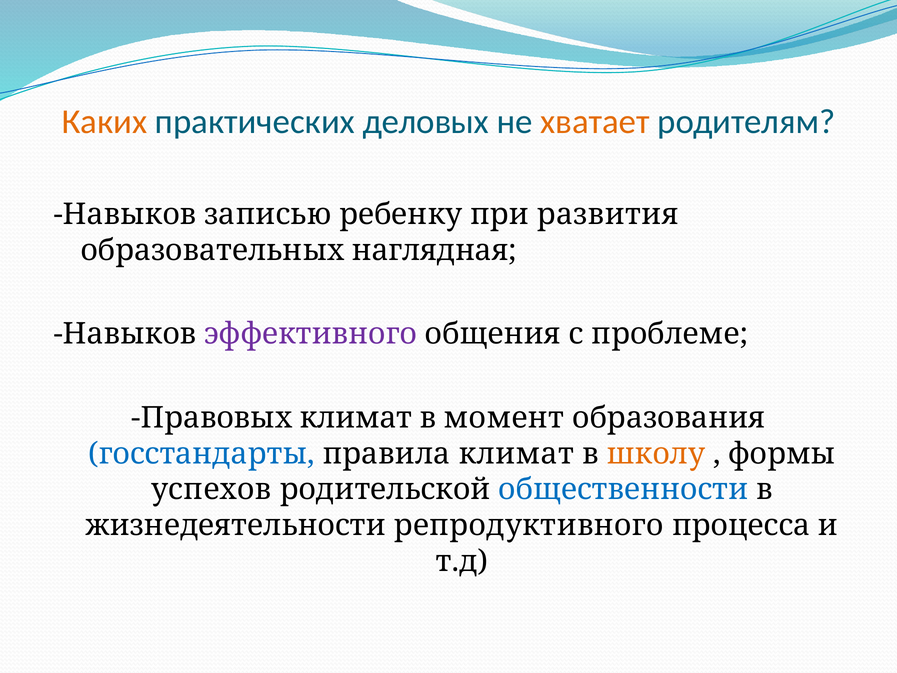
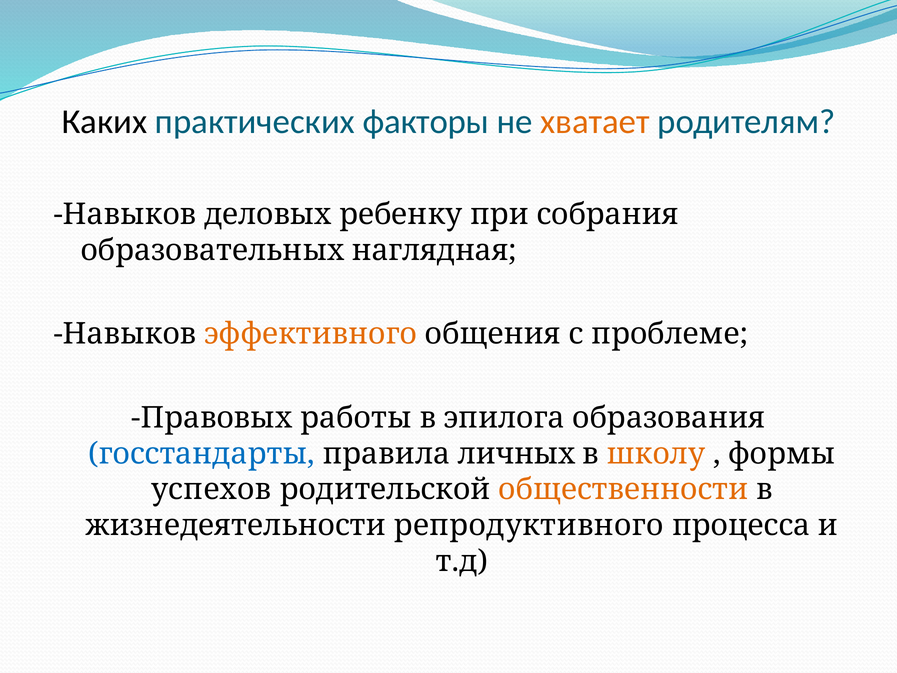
Каких colour: orange -> black
деловых: деловых -> факторы
записью: записью -> деловых
развития: развития -> собрания
эффективного colour: purple -> orange
Правовых климат: климат -> работы
момент: момент -> эпилога
правила климат: климат -> личных
общественности colour: blue -> orange
